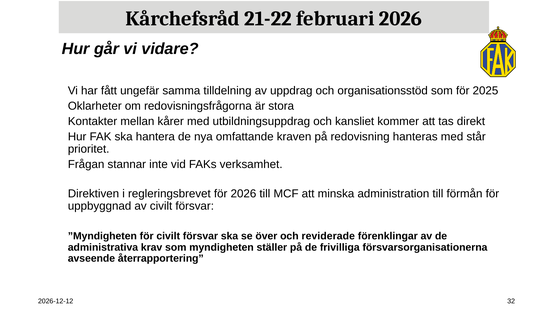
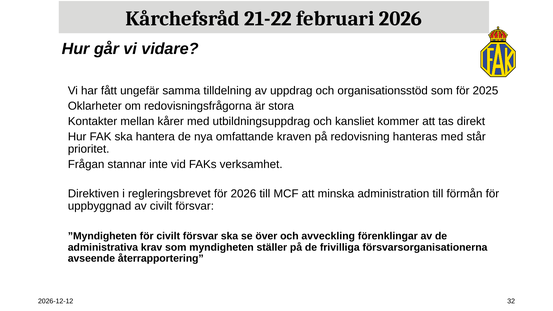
reviderade: reviderade -> avveckling
